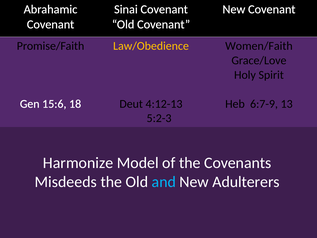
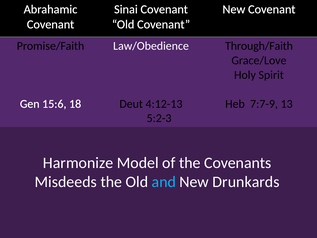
Law/Obedience colour: yellow -> white
Women/Faith: Women/Faith -> Through/Faith
6:7-9: 6:7-9 -> 7:7-9
Adulterers: Adulterers -> Drunkards
